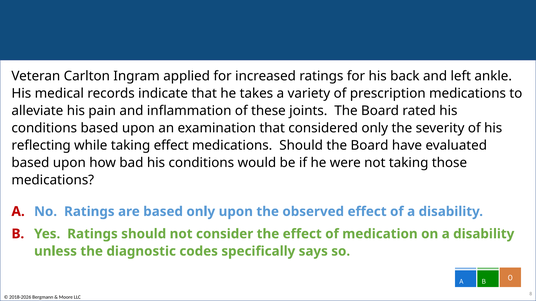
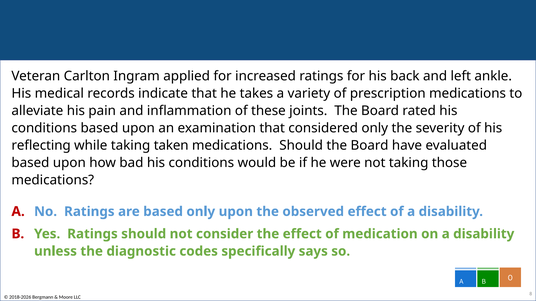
taking effect: effect -> taken
